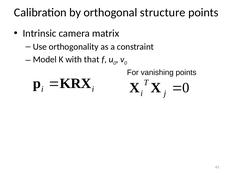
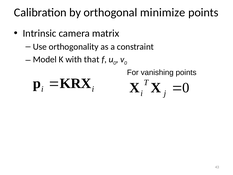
structure: structure -> minimize
